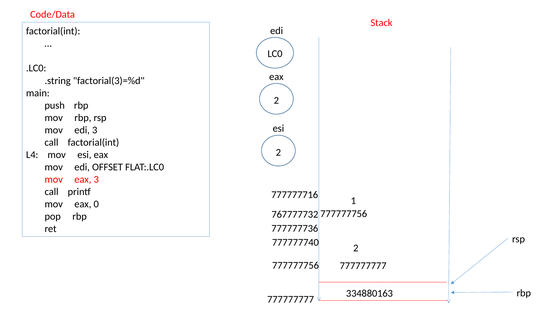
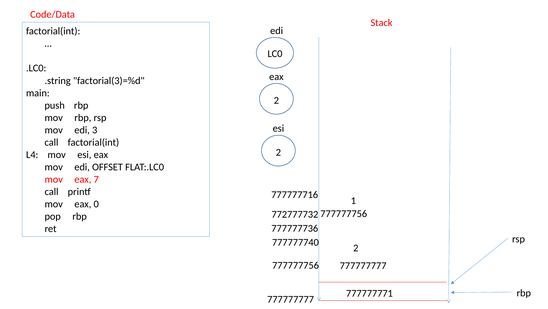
eax 3: 3 -> 7
767777732: 767777732 -> 772777732
334880163: 334880163 -> 777777771
